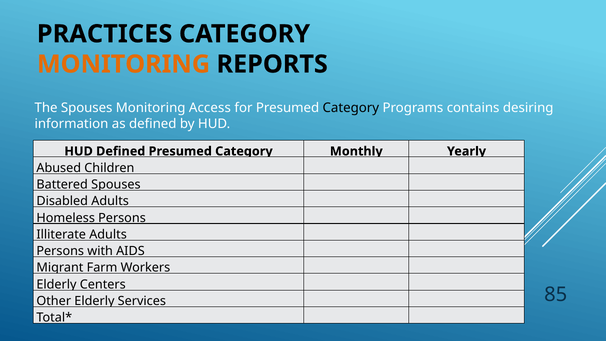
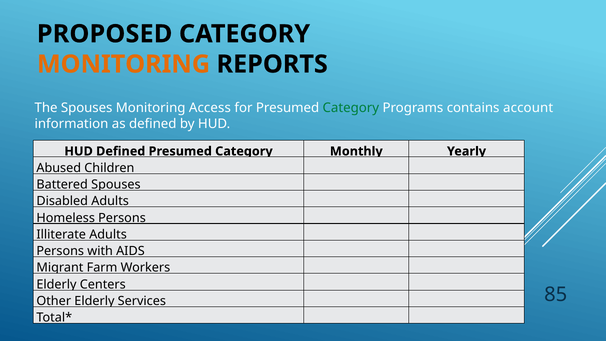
PRACTICES: PRACTICES -> PROPOSED
Category at (351, 108) colour: black -> green
desiring: desiring -> account
